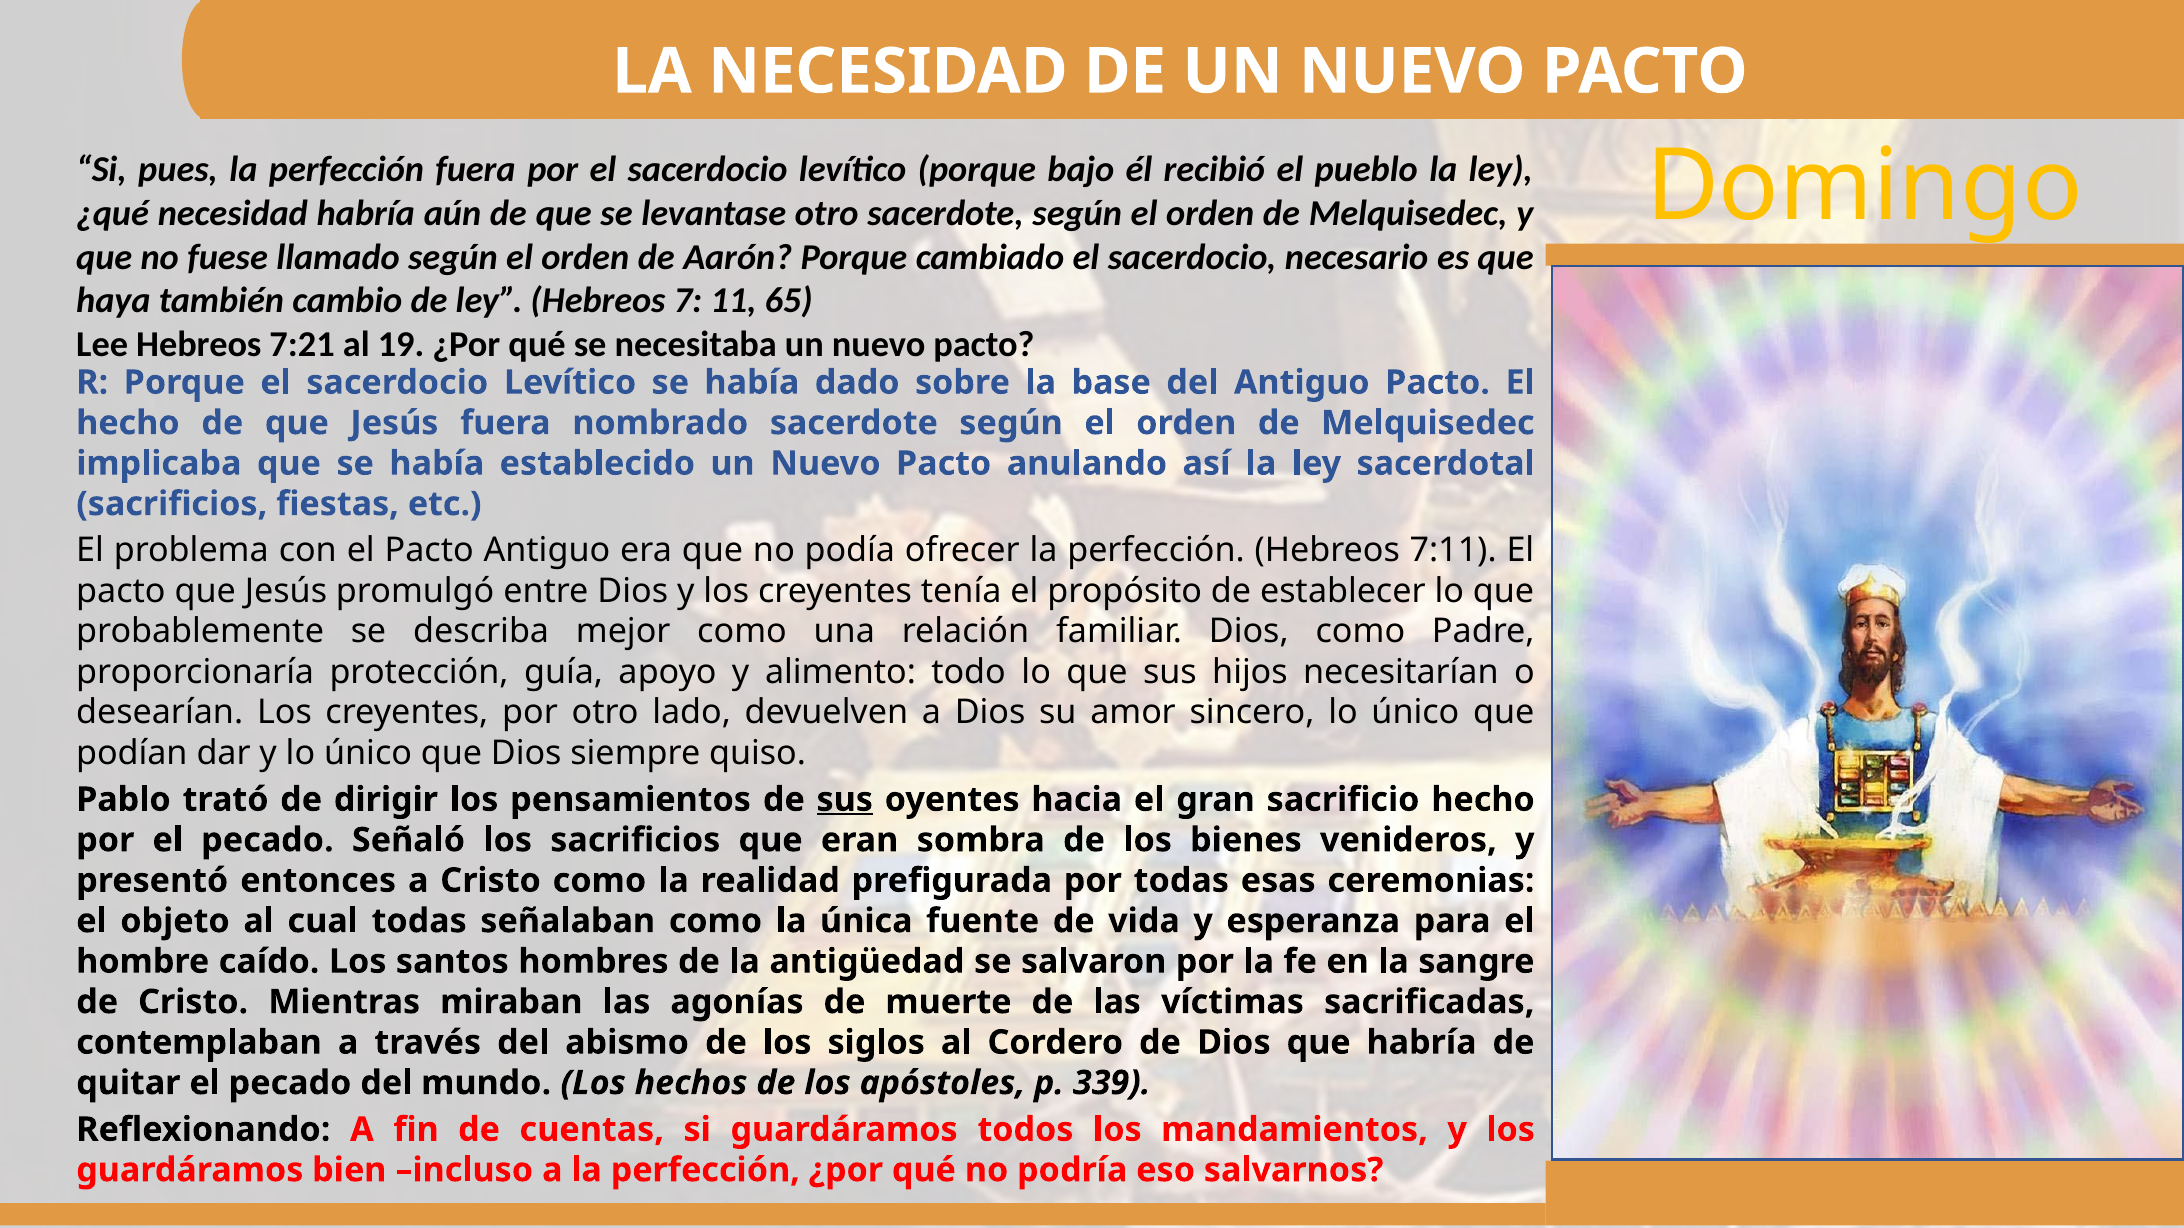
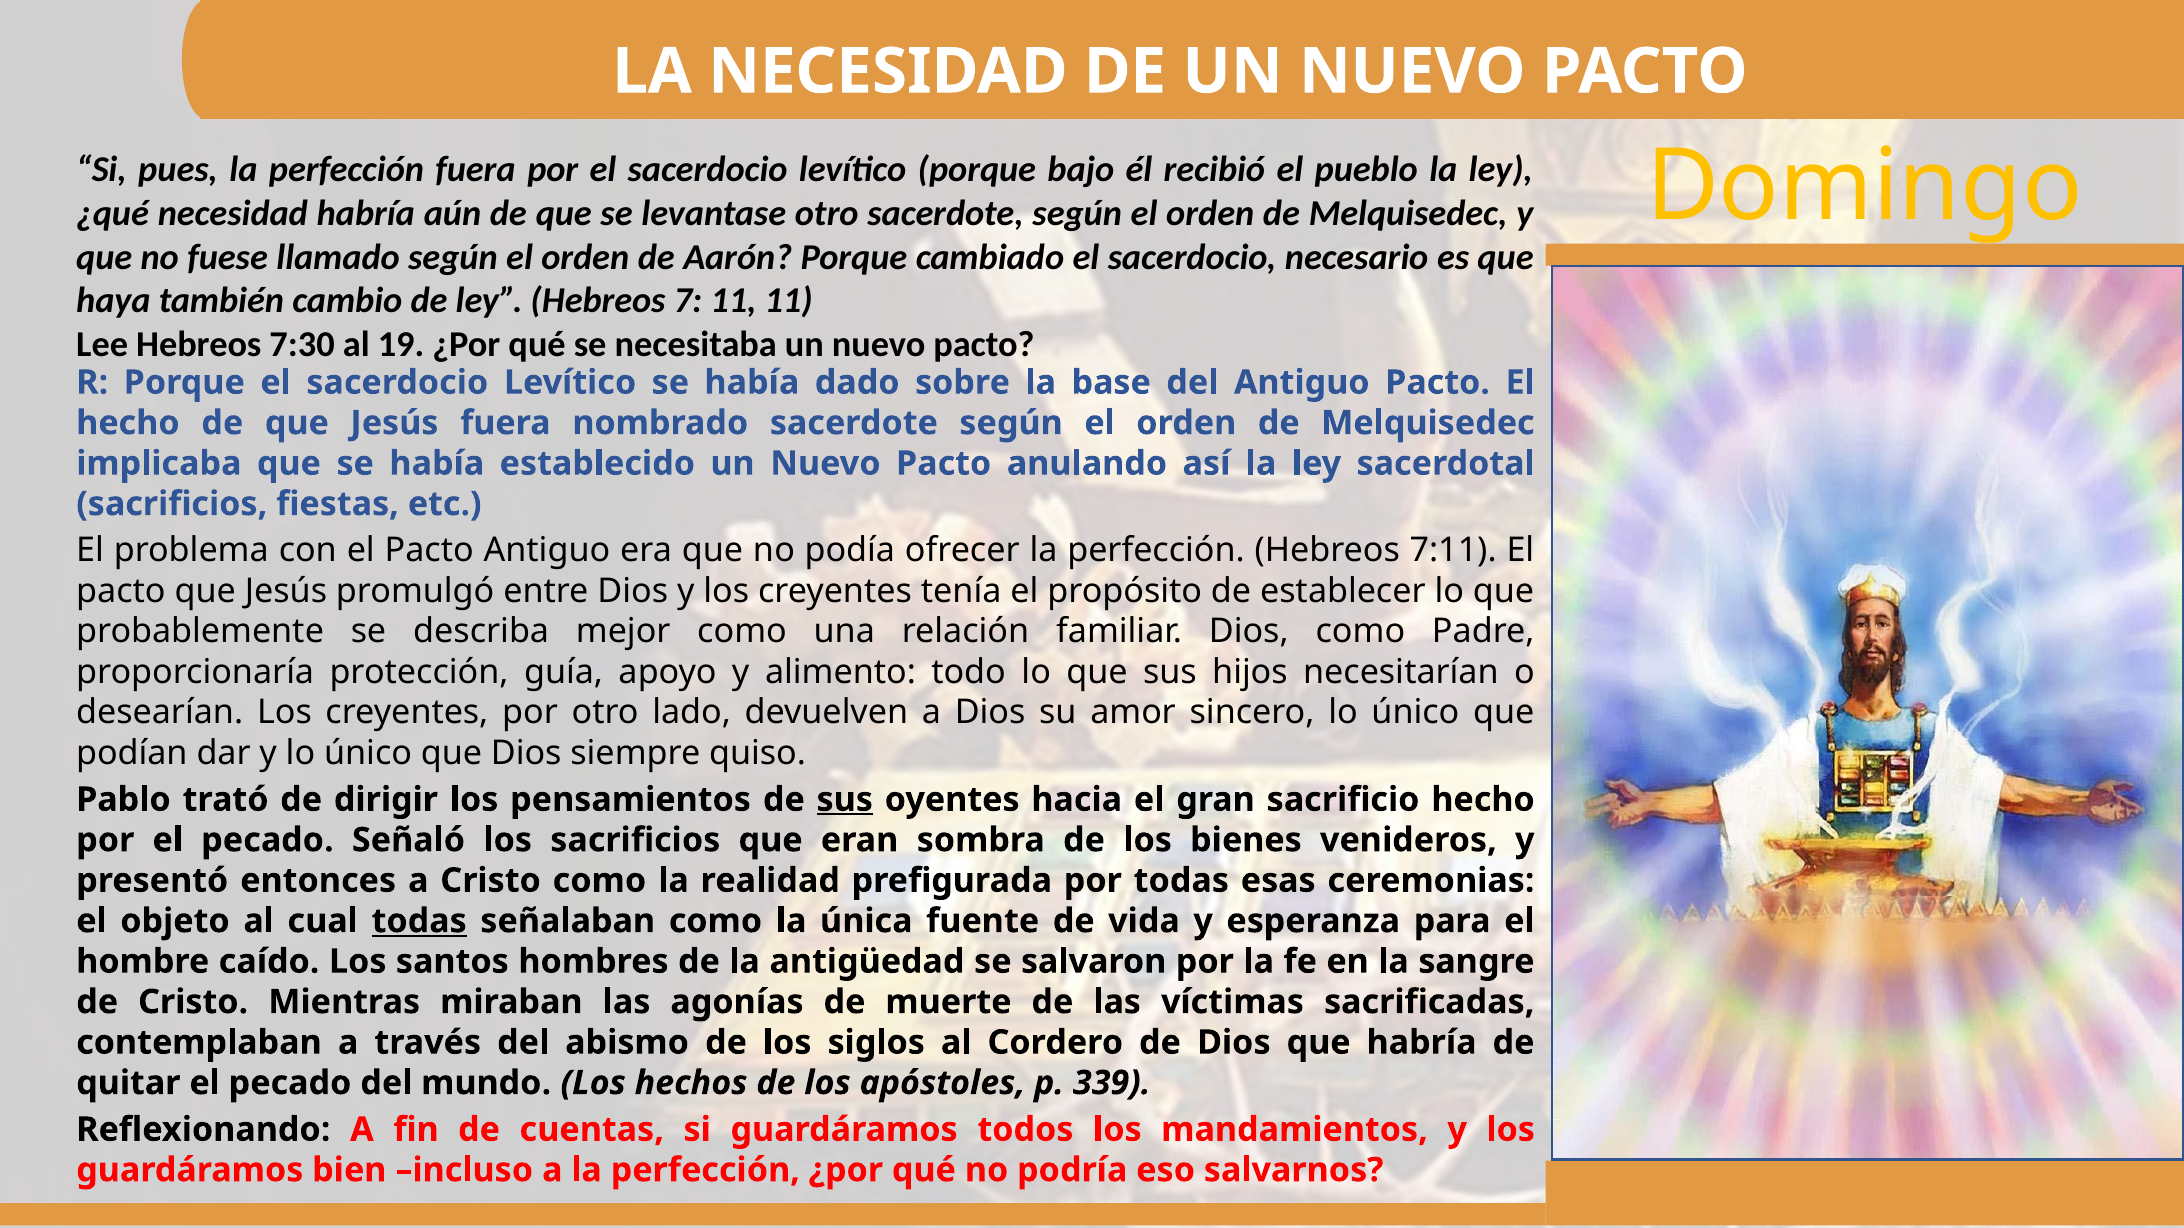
11 65: 65 -> 11
7:21: 7:21 -> 7:30
todas at (419, 921) underline: none -> present
